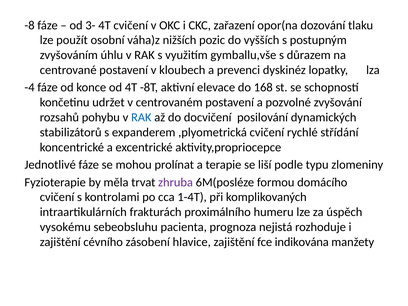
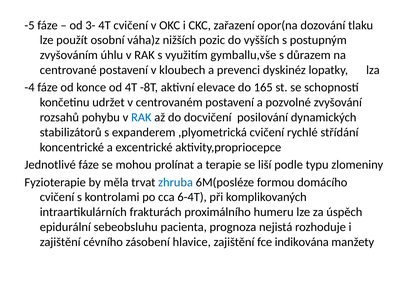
-8: -8 -> -5
168: 168 -> 165
zhruba colour: purple -> blue
1-4T: 1-4T -> 6-4T
vysokému: vysokému -> epidurální
